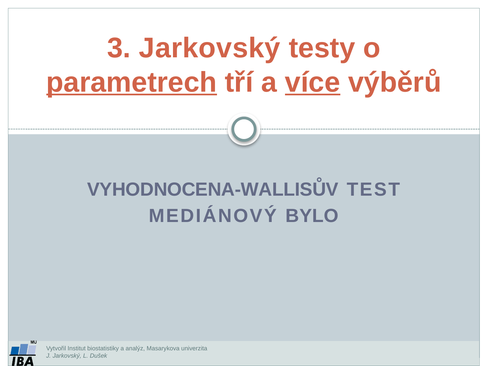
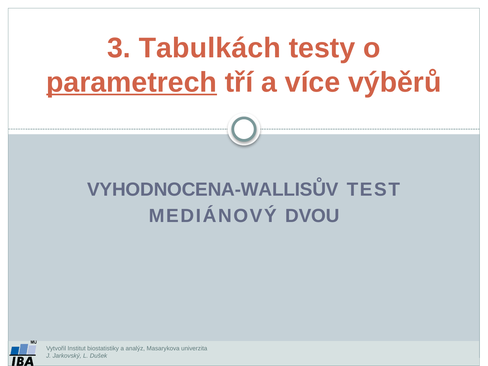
3 Jarkovský: Jarkovský -> Tabulkách
více underline: present -> none
BYLO: BYLO -> DVOU
